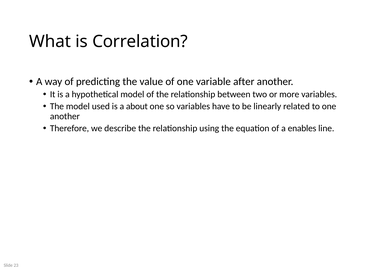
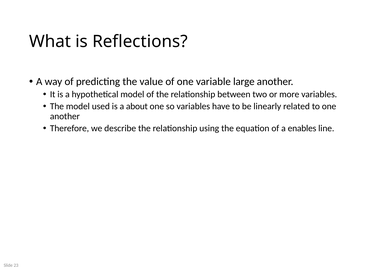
Correlation: Correlation -> Reflections
after: after -> large
